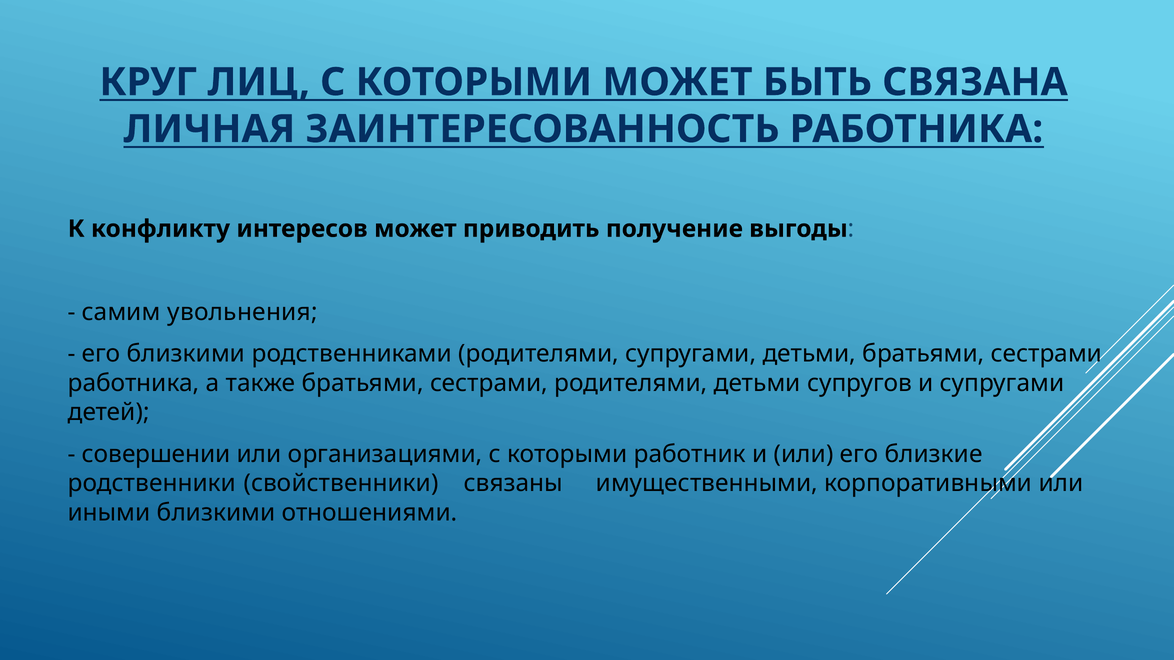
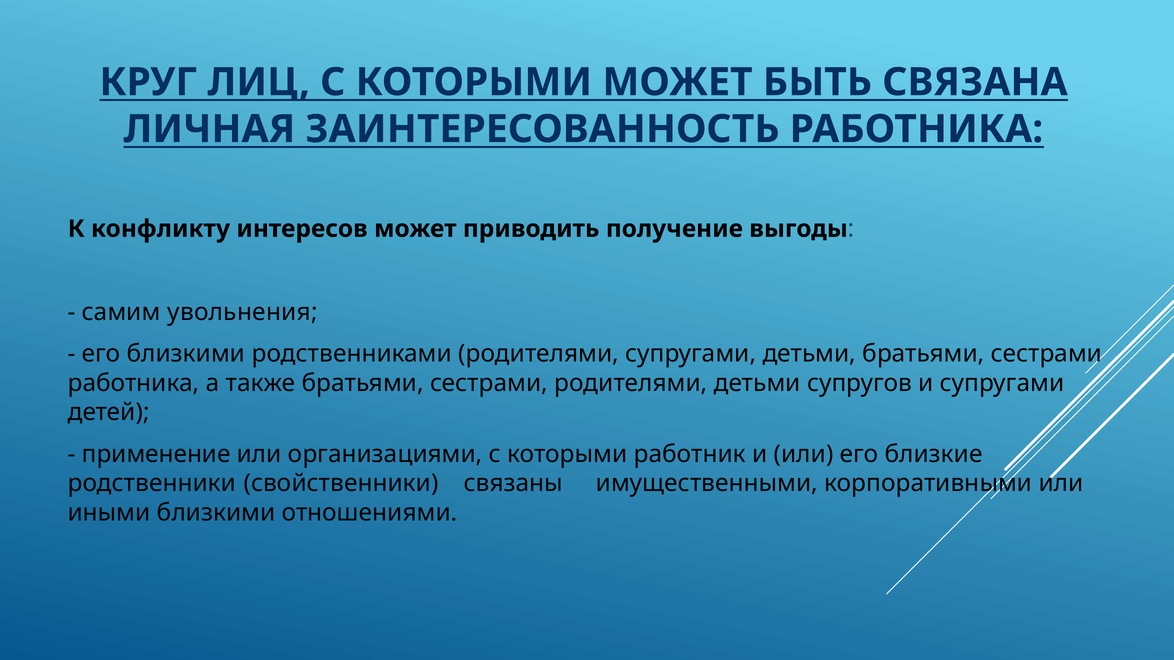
совершении: совершении -> применение
